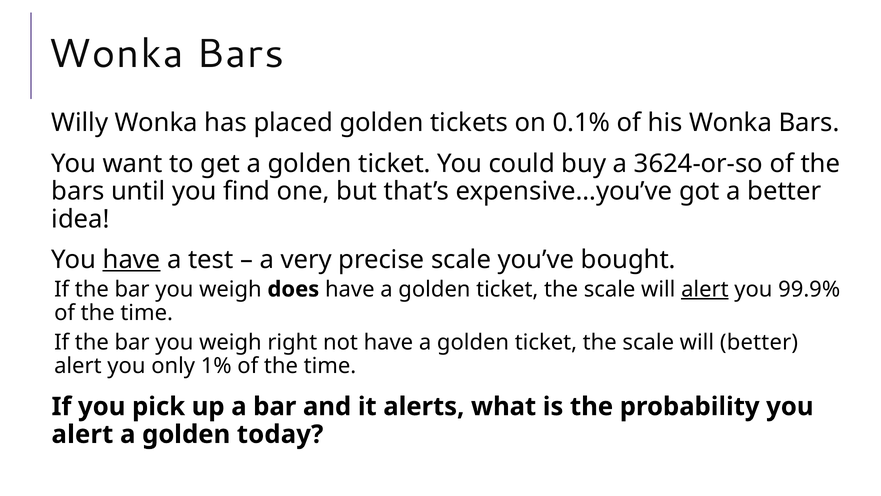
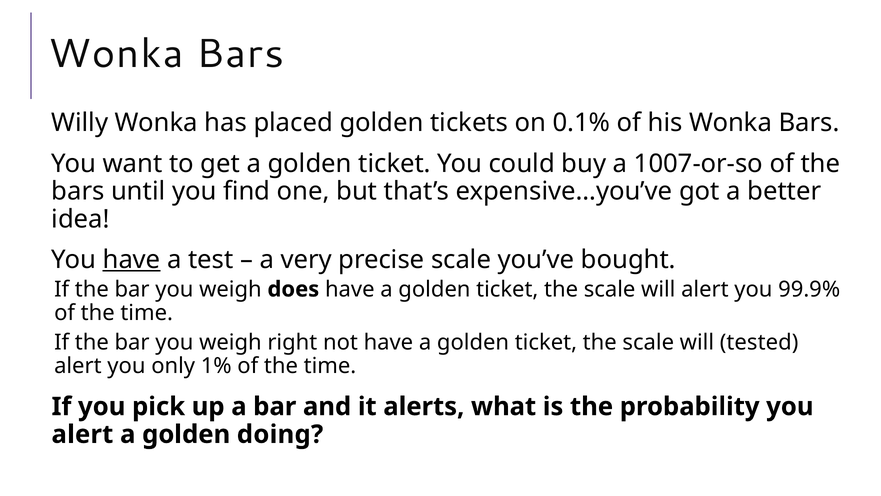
3624-or-so: 3624-or-so -> 1007-or-so
alert at (705, 289) underline: present -> none
will better: better -> tested
today: today -> doing
